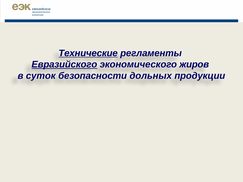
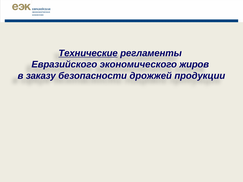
Евразийского underline: present -> none
суток: суток -> заказу
дольных: дольных -> дрожжей
